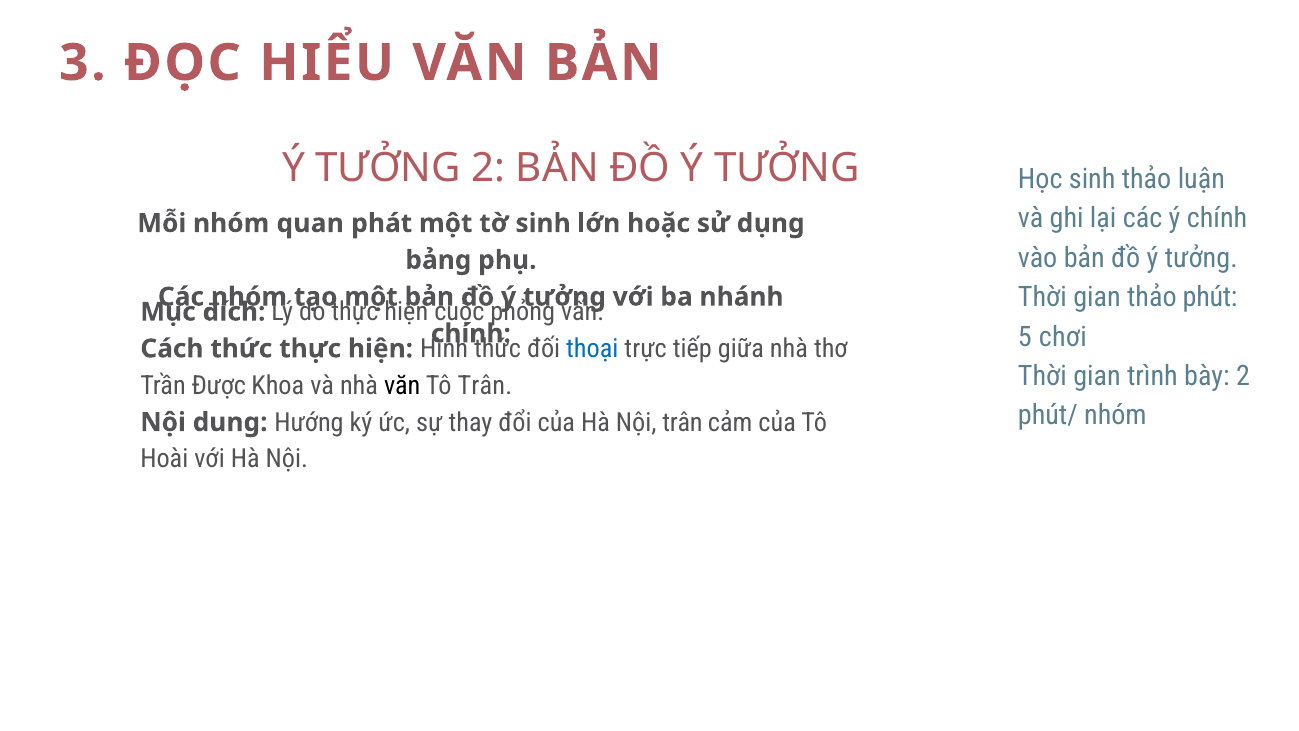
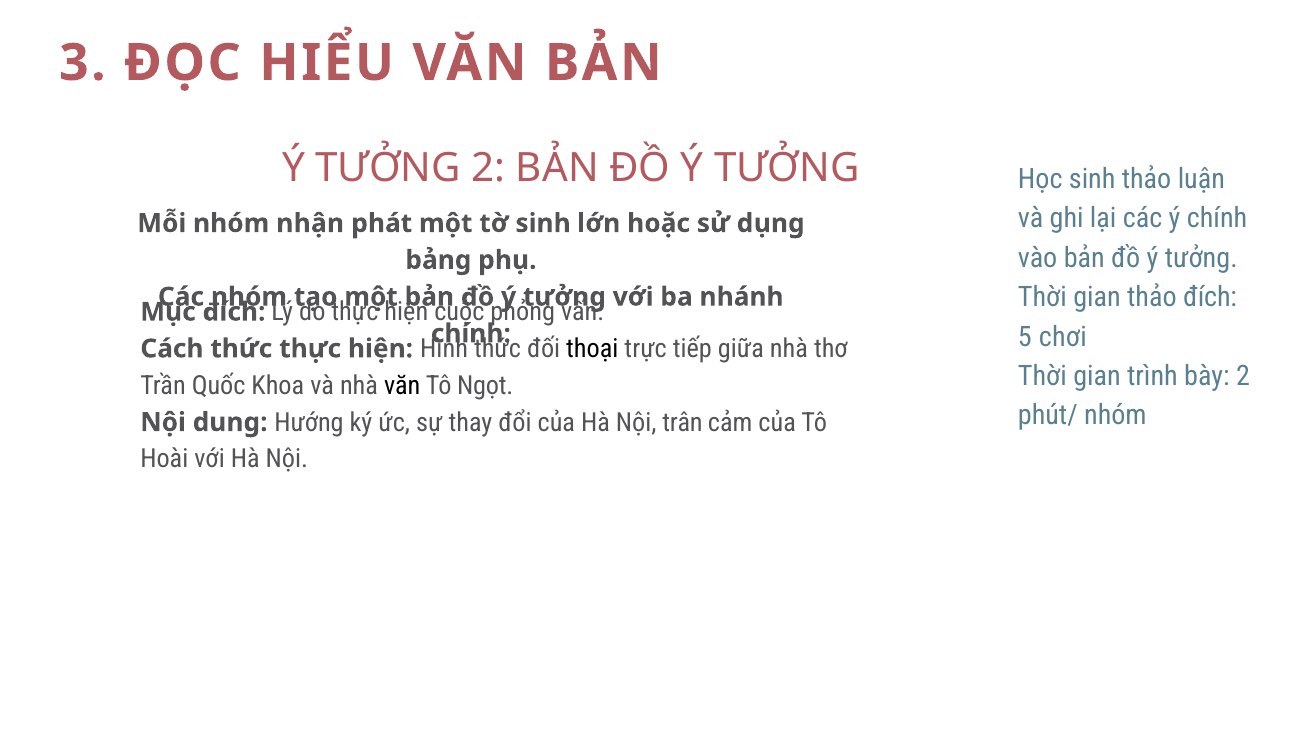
quan: quan -> nhận
thảo phút: phút -> đích
thoại colour: blue -> black
Được: Được -> Quốc
Tô Trân: Trân -> Ngọt
